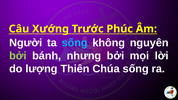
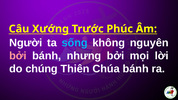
bởi at (18, 56) colour: light green -> pink
lượng: lượng -> chúng
Chúa sống: sống -> bánh
